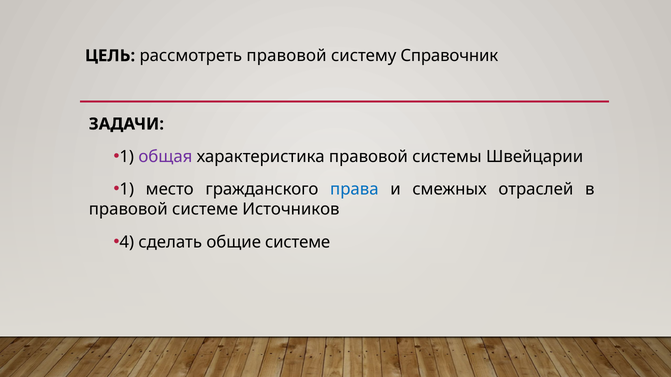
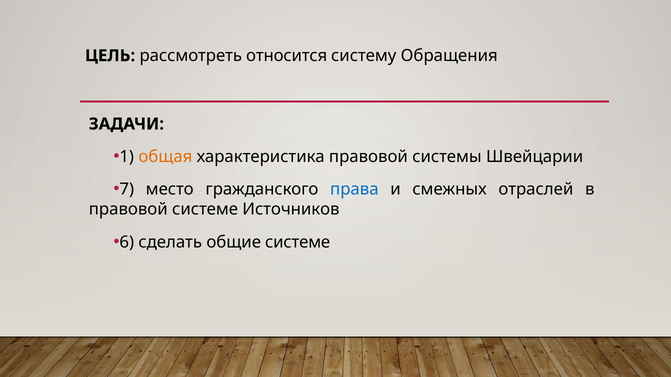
рассмотреть правовой: правовой -> относится
Справочник: Справочник -> Обращения
общая colour: purple -> orange
1 at (127, 190): 1 -> 7
4: 4 -> 6
